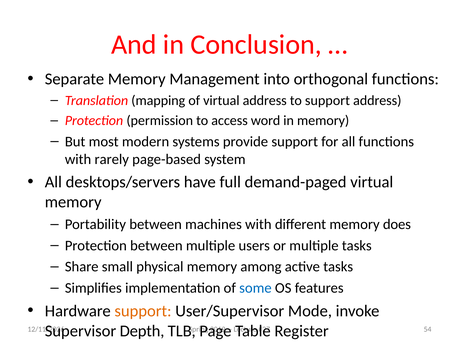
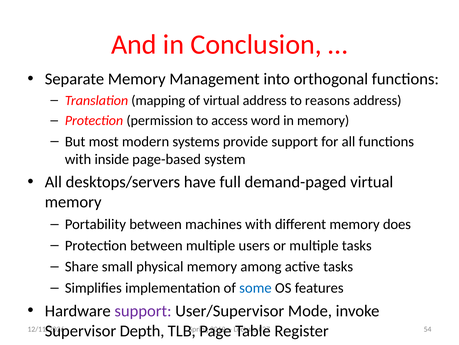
to support: support -> reasons
rarely: rarely -> inside
support at (143, 310) colour: orange -> purple
